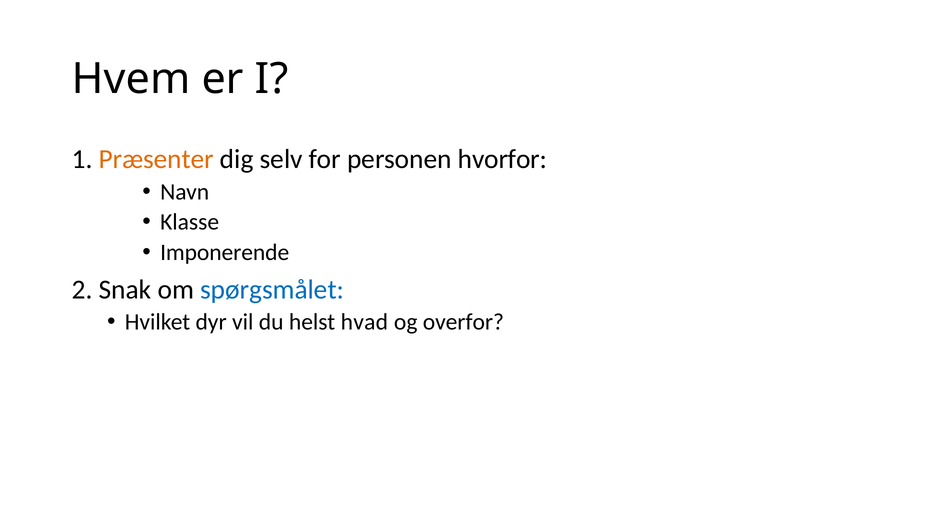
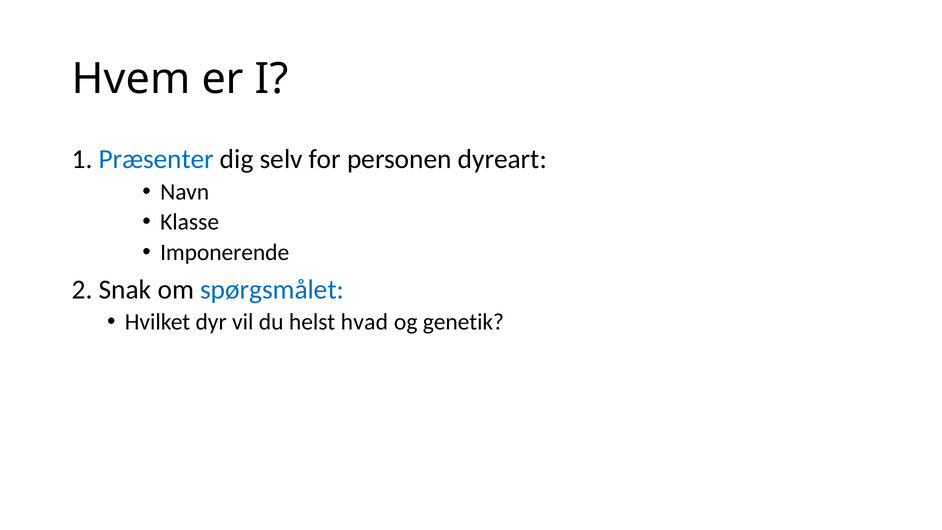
Præsenter colour: orange -> blue
hvorfor: hvorfor -> dyreart
overfor: overfor -> genetik
